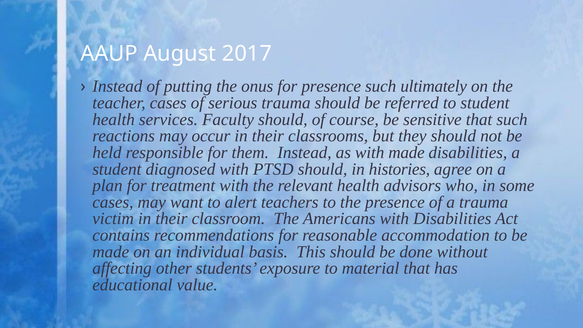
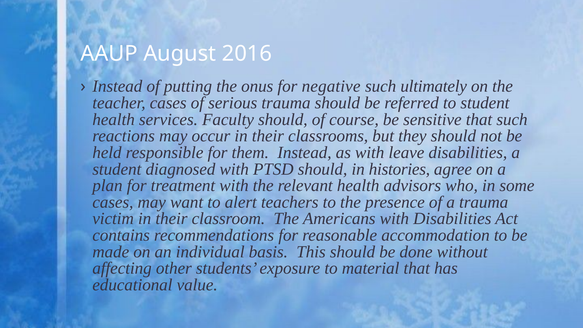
2017: 2017 -> 2016
for presence: presence -> negative
with made: made -> leave
